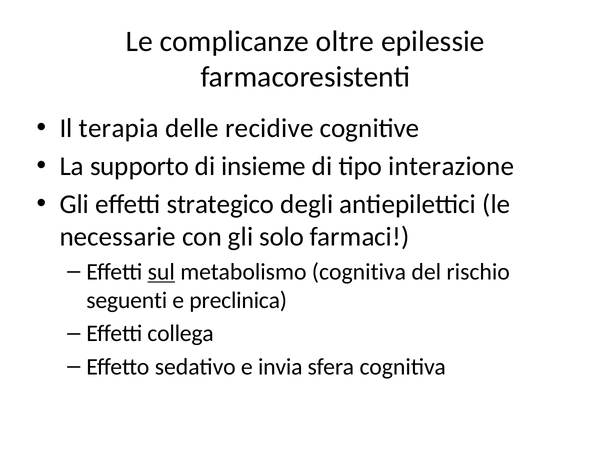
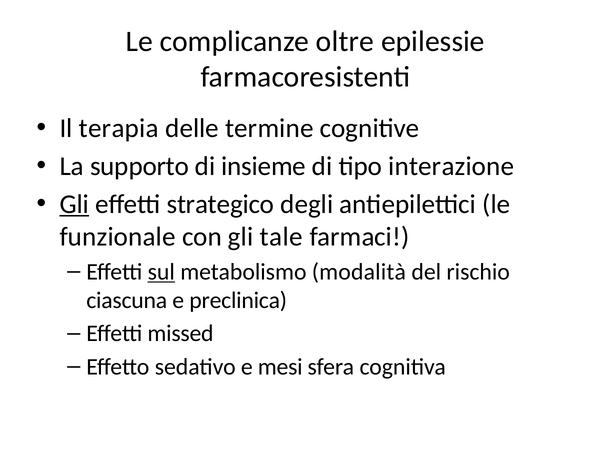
recidive: recidive -> termine
Gli at (74, 204) underline: none -> present
necessarie: necessarie -> funzionale
solo: solo -> tale
metabolismo cognitiva: cognitiva -> modalità
seguenti: seguenti -> ciascuna
collega: collega -> missed
invia: invia -> mesi
